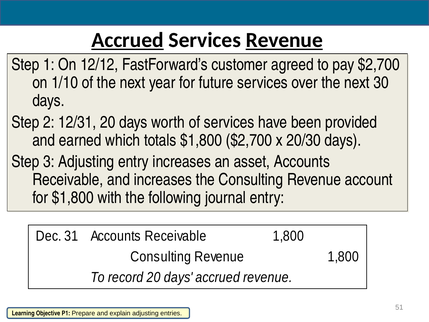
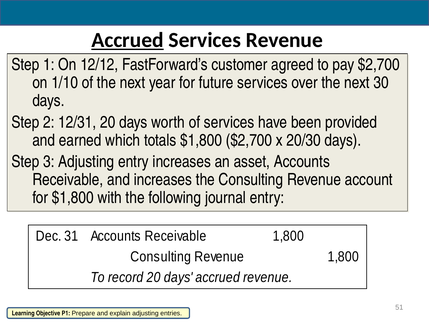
Revenue at (284, 40) underline: present -> none
